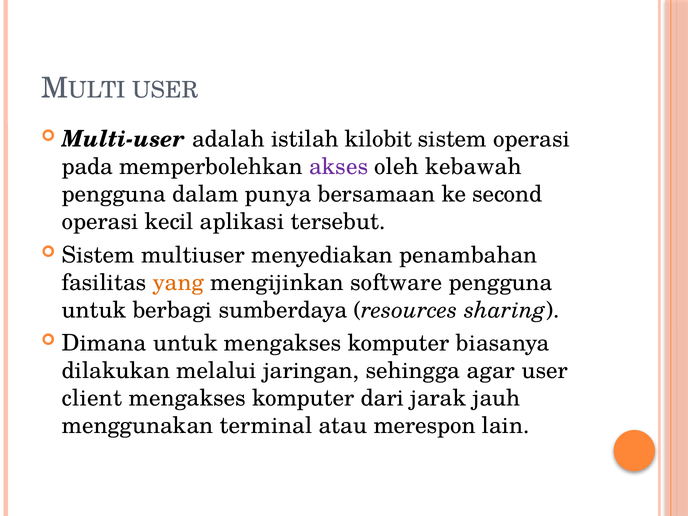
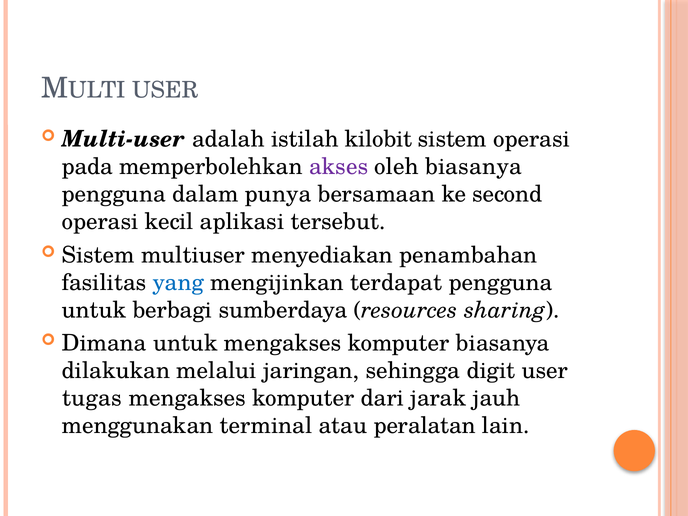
oleh kebawah: kebawah -> biasanya
yang colour: orange -> blue
software: software -> terdapat
agar: agar -> digit
client: client -> tugas
merespon: merespon -> peralatan
